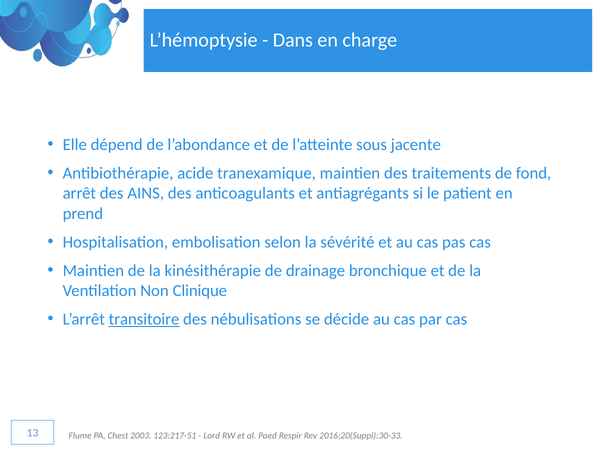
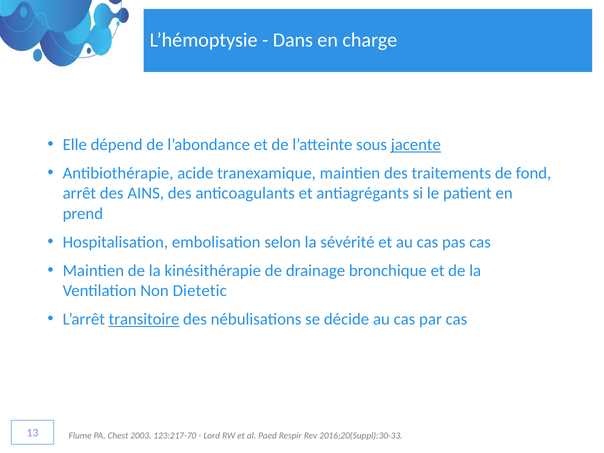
jacente underline: none -> present
Clinique: Clinique -> Dietetic
123:217-51: 123:217-51 -> 123:217-70
